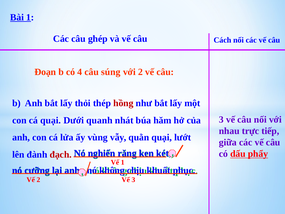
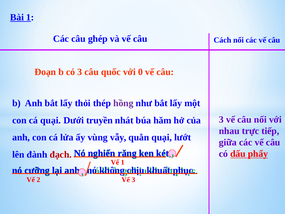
có 4: 4 -> 3
súng: súng -> quốc
với 2: 2 -> 0
hồng colour: red -> purple
quanh: quanh -> truyền
